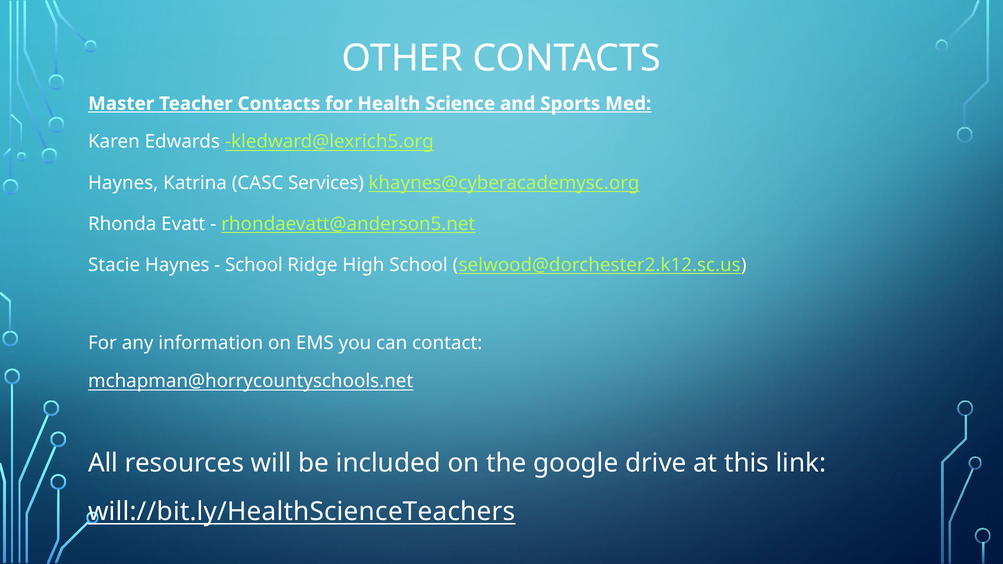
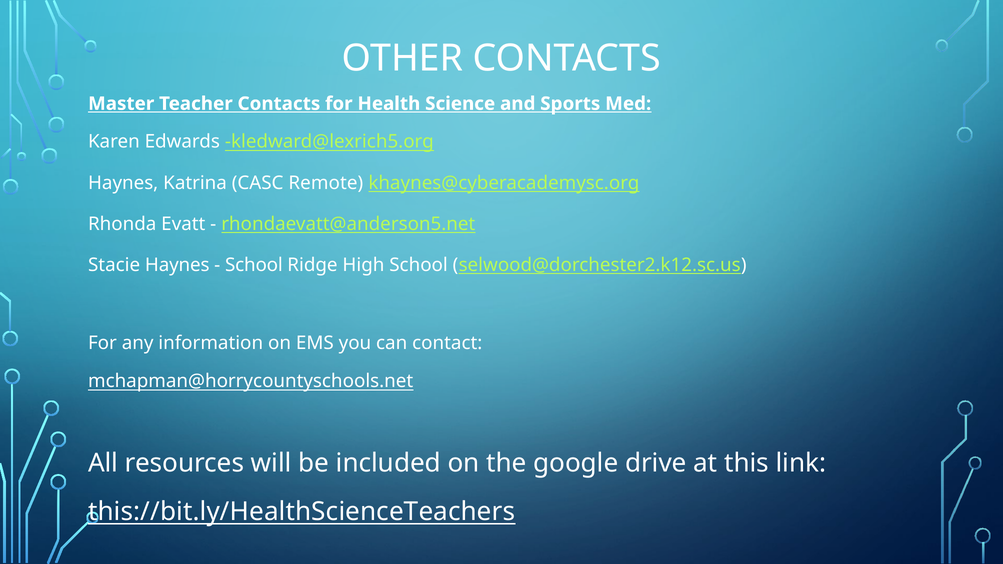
Services: Services -> Remote
will://bit.ly/HealthScienceTeachers: will://bit.ly/HealthScienceTeachers -> this://bit.ly/HealthScienceTeachers
